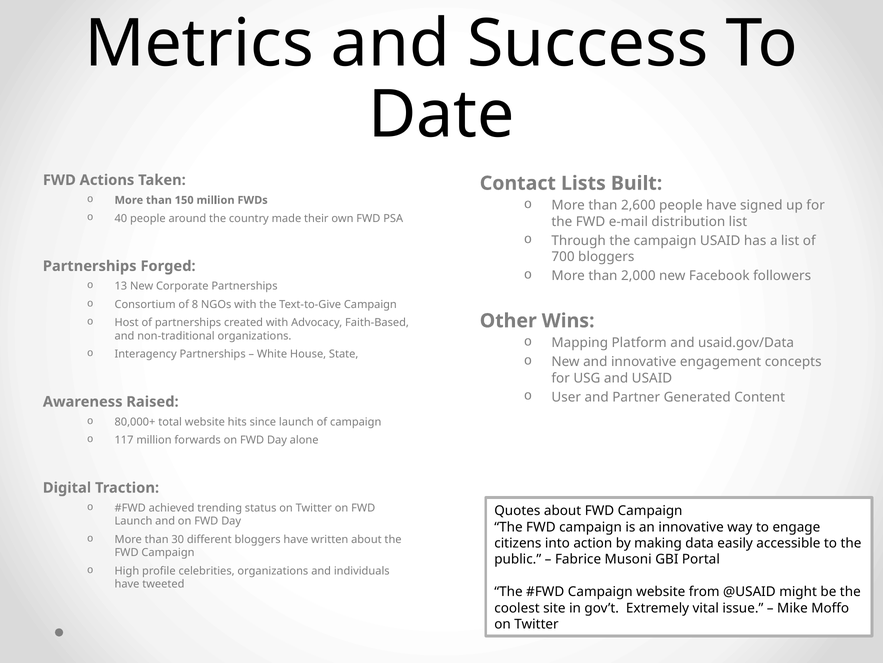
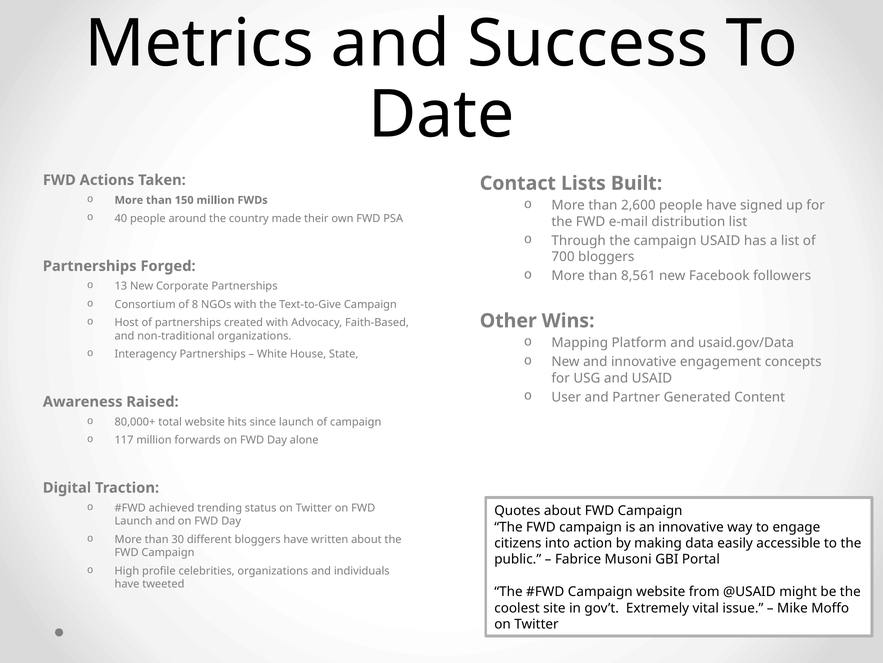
2,000: 2,000 -> 8,561
